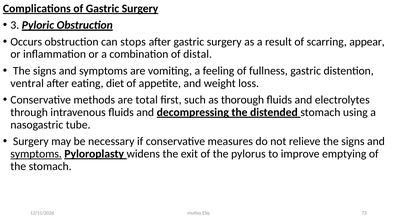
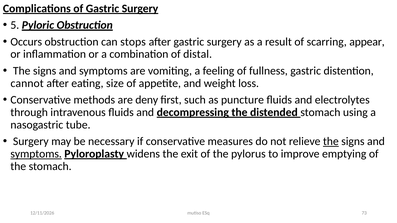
3: 3 -> 5
ventral: ventral -> cannot
diet: diet -> size
total: total -> deny
thorough: thorough -> puncture
the at (331, 142) underline: none -> present
